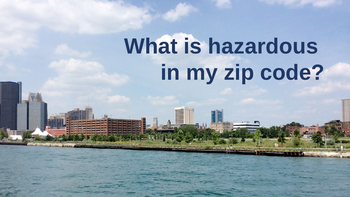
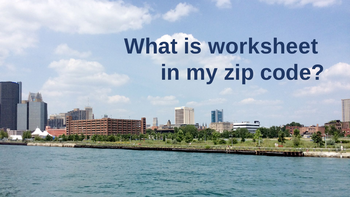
hazardous: hazardous -> worksheet
